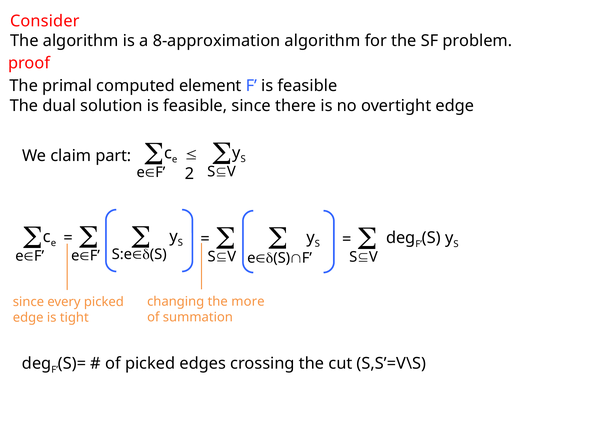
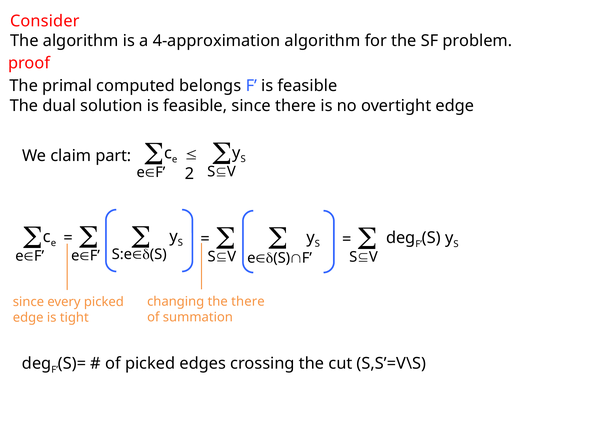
8-approximation: 8-approximation -> 4-approximation
element: element -> belongs
the more: more -> there
